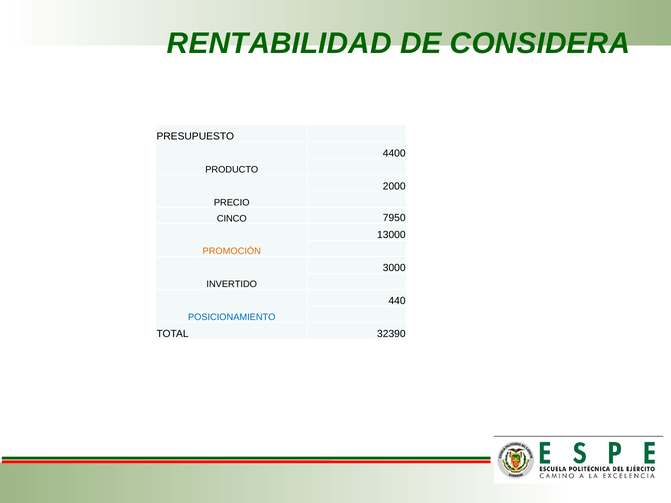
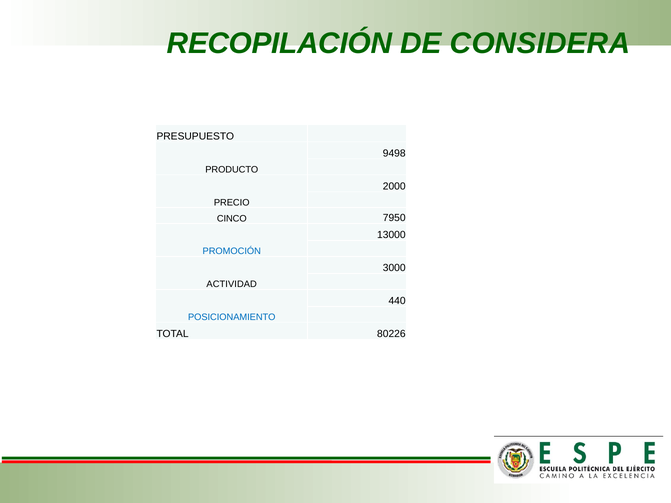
RENTABILIDAD: RENTABILIDAD -> RECOPILACIÓN
4400: 4400 -> 9498
PROMOCIÓN colour: orange -> blue
INVERTIDO: INVERTIDO -> ACTIVIDAD
32390: 32390 -> 80226
